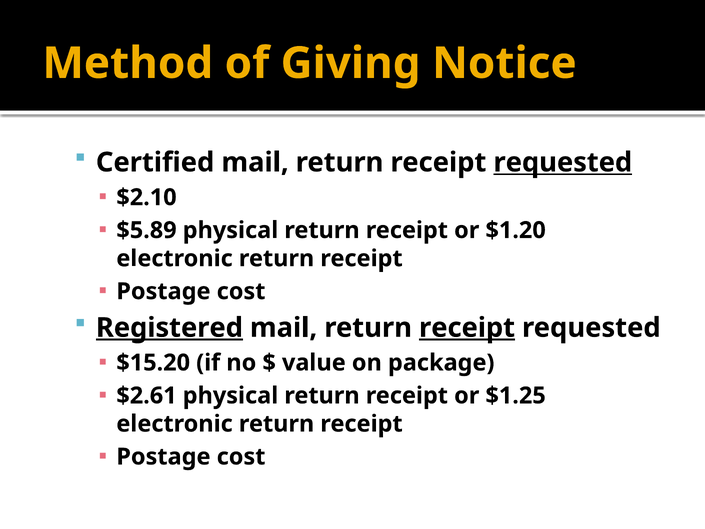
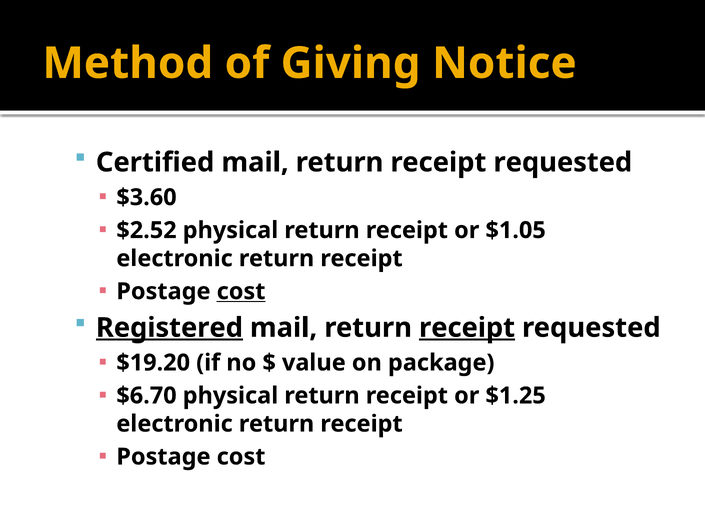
requested at (563, 162) underline: present -> none
$2.10: $2.10 -> $3.60
$5.89: $5.89 -> $2.52
$1.20: $1.20 -> $1.05
cost at (241, 291) underline: none -> present
$15.20: $15.20 -> $19.20
$2.61: $2.61 -> $6.70
